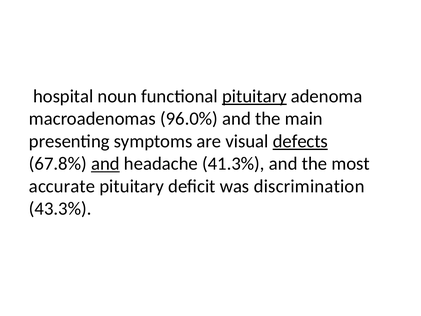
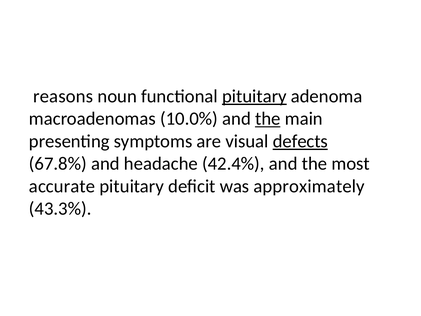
hospital: hospital -> reasons
96.0%: 96.0% -> 10.0%
the at (268, 119) underline: none -> present
and at (105, 164) underline: present -> none
41.3%: 41.3% -> 42.4%
discrimination: discrimination -> approximately
